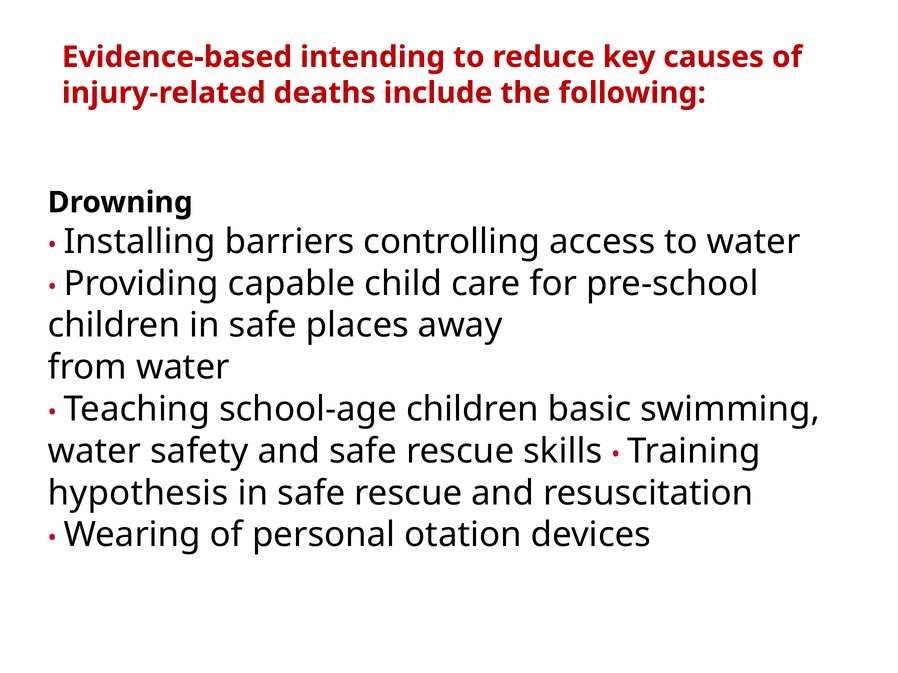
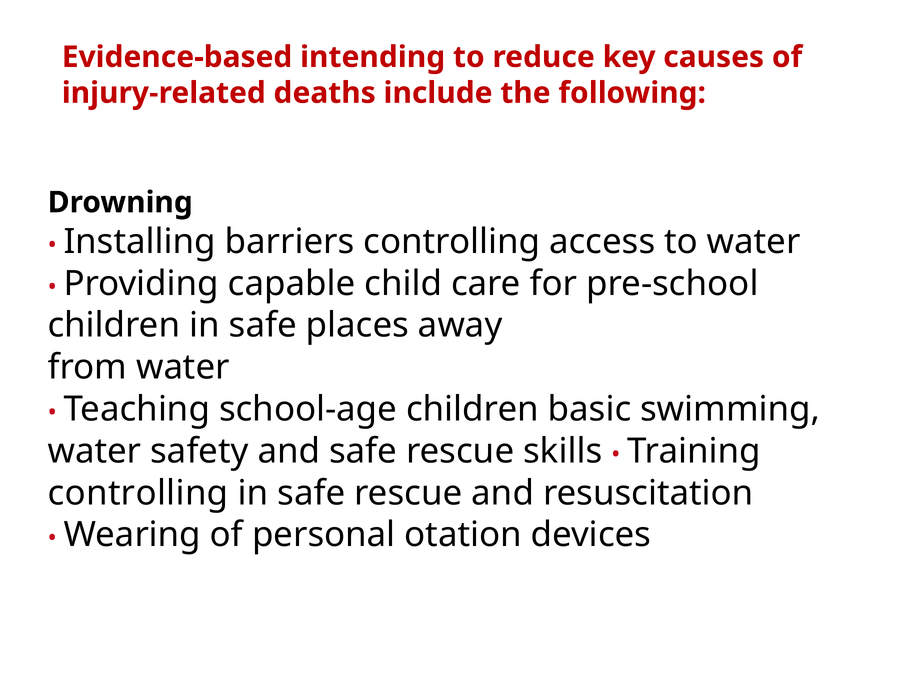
hypothesis at (138, 493): hypothesis -> controlling
